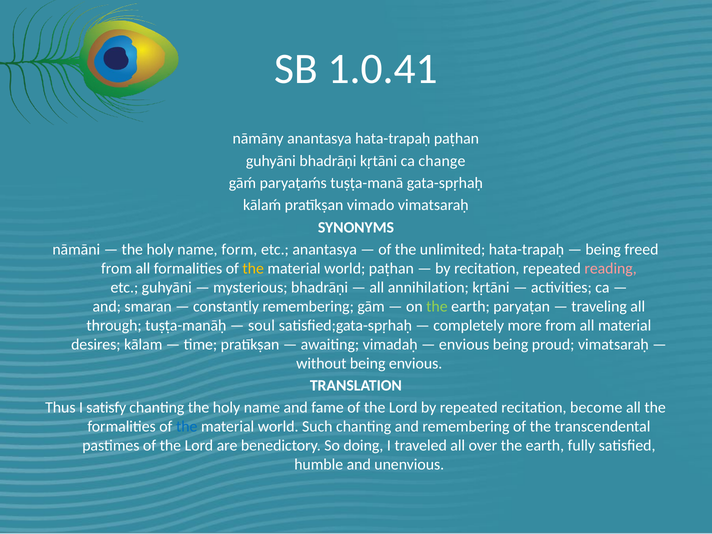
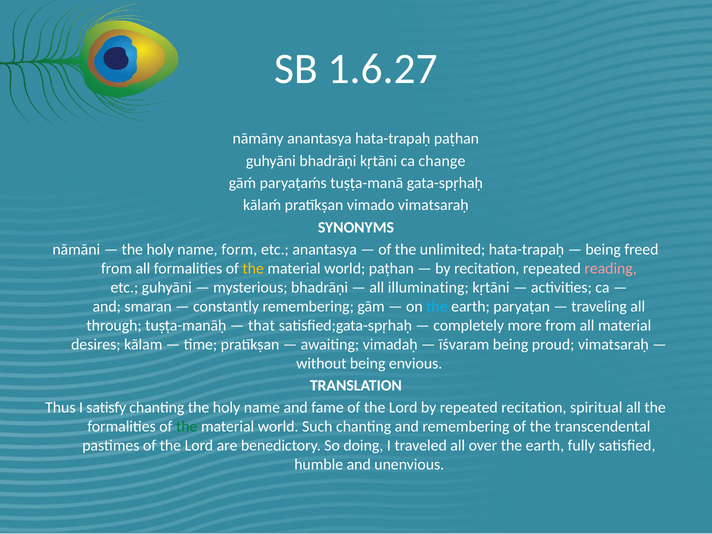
1.0.41: 1.0.41 -> 1.6.27
annihilation: annihilation -> illuminating
the at (437, 306) colour: light green -> light blue
soul: soul -> that
envious at (464, 344): envious -> īśvaram
become: become -> spiritual
the at (187, 427) colour: blue -> green
